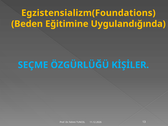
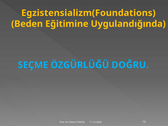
KİŞİLER: KİŞİLER -> DOĞRU
